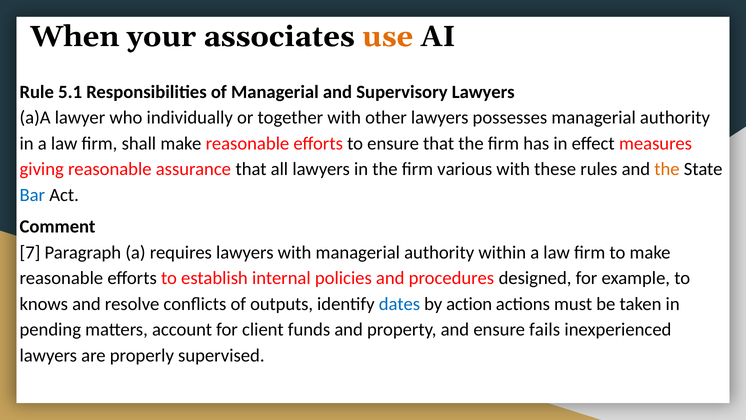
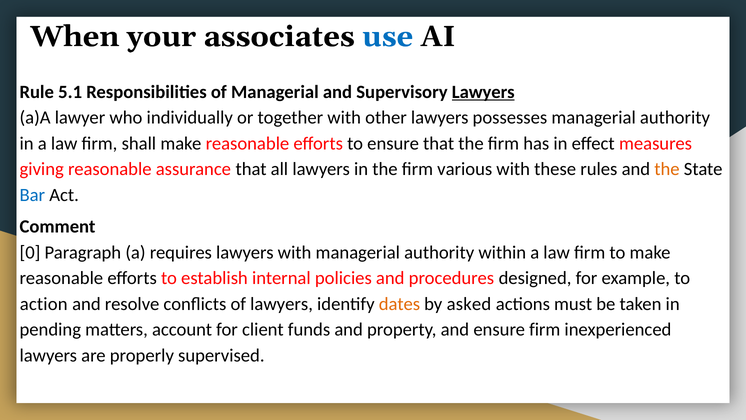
use at (388, 37) colour: orange -> blue
Lawyers at (483, 92) underline: none -> present
7: 7 -> 0
knows: knows -> action
of outputs: outputs -> lawyers
dates colour: blue -> orange
action: action -> asked
fails at (545, 329): fails -> firm
and ratifies: ratifies -> crucial
